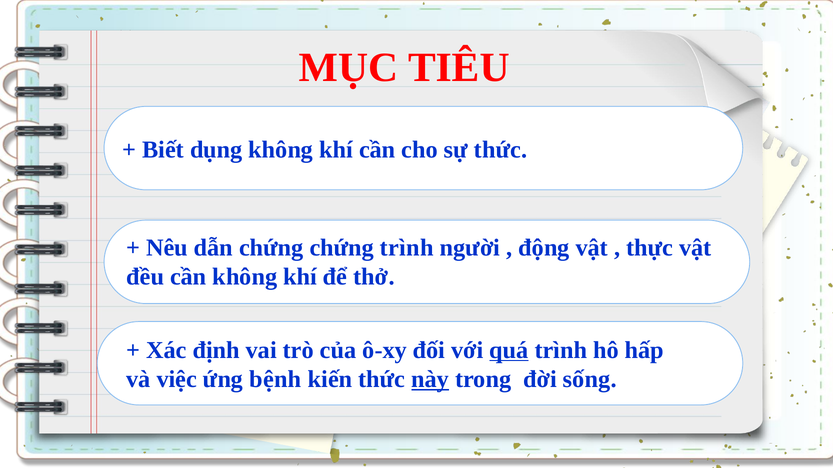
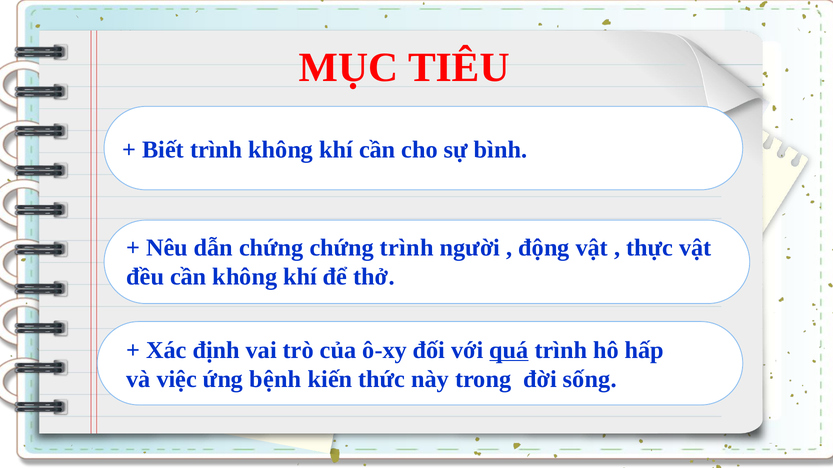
Biết dụng: dụng -> trình
sự thức: thức -> bình
này underline: present -> none
